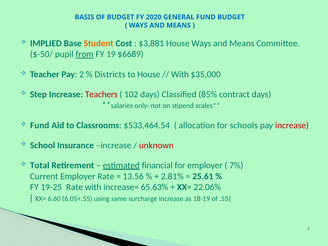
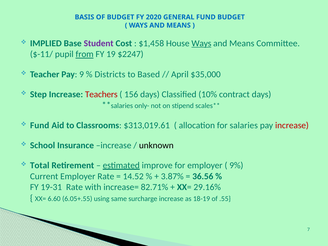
Student colour: orange -> purple
$3,881: $3,881 -> $1,458
Ways at (201, 43) underline: none -> present
$-50/: $-50/ -> $-11/
$6689: $6689 -> $2247
2: 2 -> 9
to House: House -> Based
With at (180, 74): With -> April
102: 102 -> 156
85%: 85% -> 10%
$533,464.54: $533,464.54 -> $313,019.61
for schools: schools -> salaries
unknown colour: red -> black
financial: financial -> improve
7%: 7% -> 9%
13.56: 13.56 -> 14.52
2.81%: 2.81% -> 3.87%
25.61: 25.61 -> 36.56
19-25: 19-25 -> 19-31
65.63%: 65.63% -> 82.71%
22.06%: 22.06% -> 29.16%
